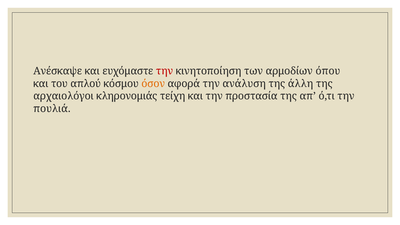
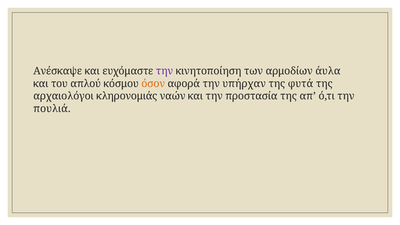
την at (164, 71) colour: red -> purple
όπου: όπου -> άυλα
ανάλυση: ανάλυση -> υπήρχαν
άλλη: άλλη -> φυτά
τείχη: τείχη -> ναών
